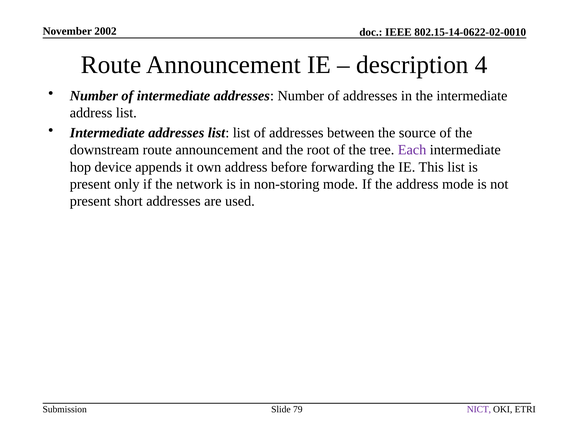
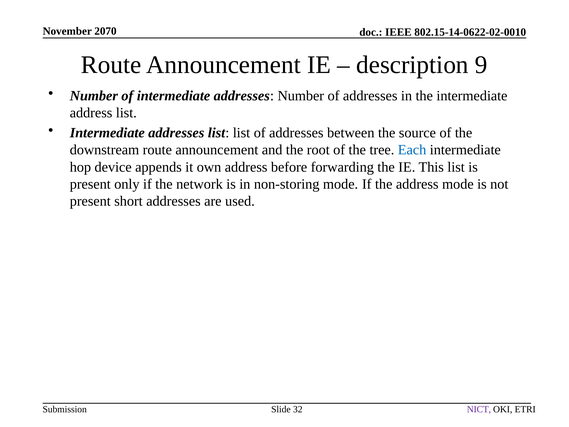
2002: 2002 -> 2070
4: 4 -> 9
Each colour: purple -> blue
79: 79 -> 32
